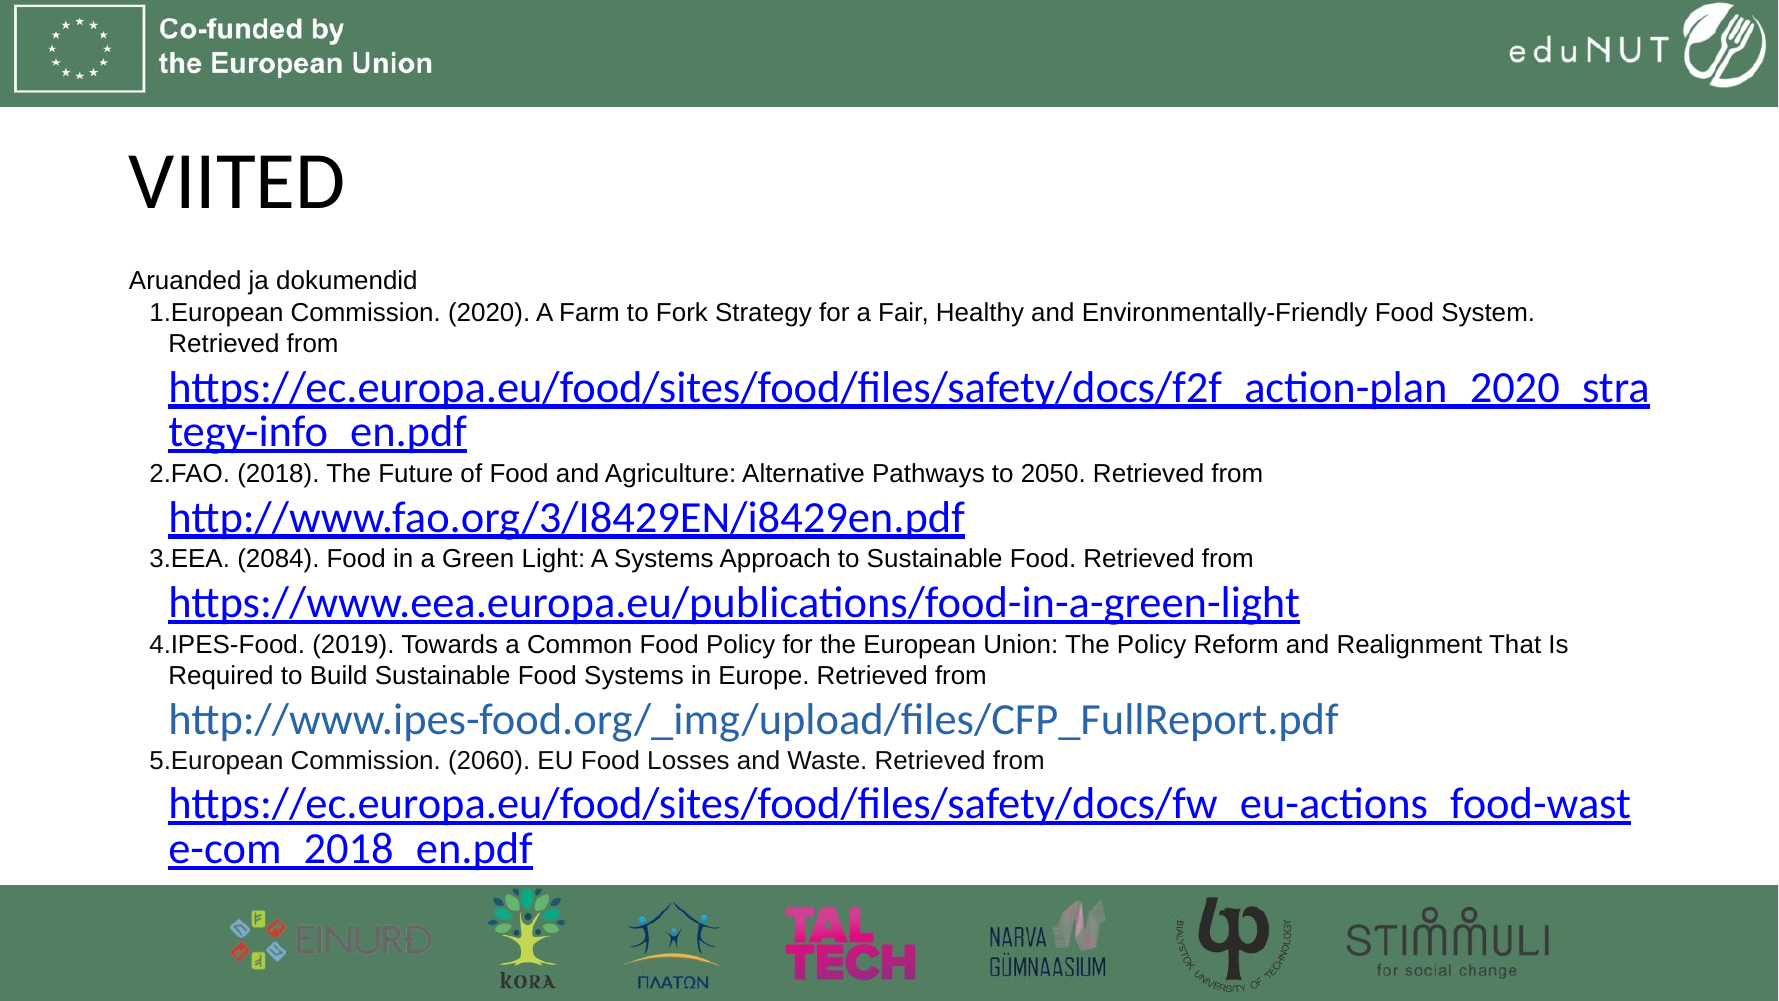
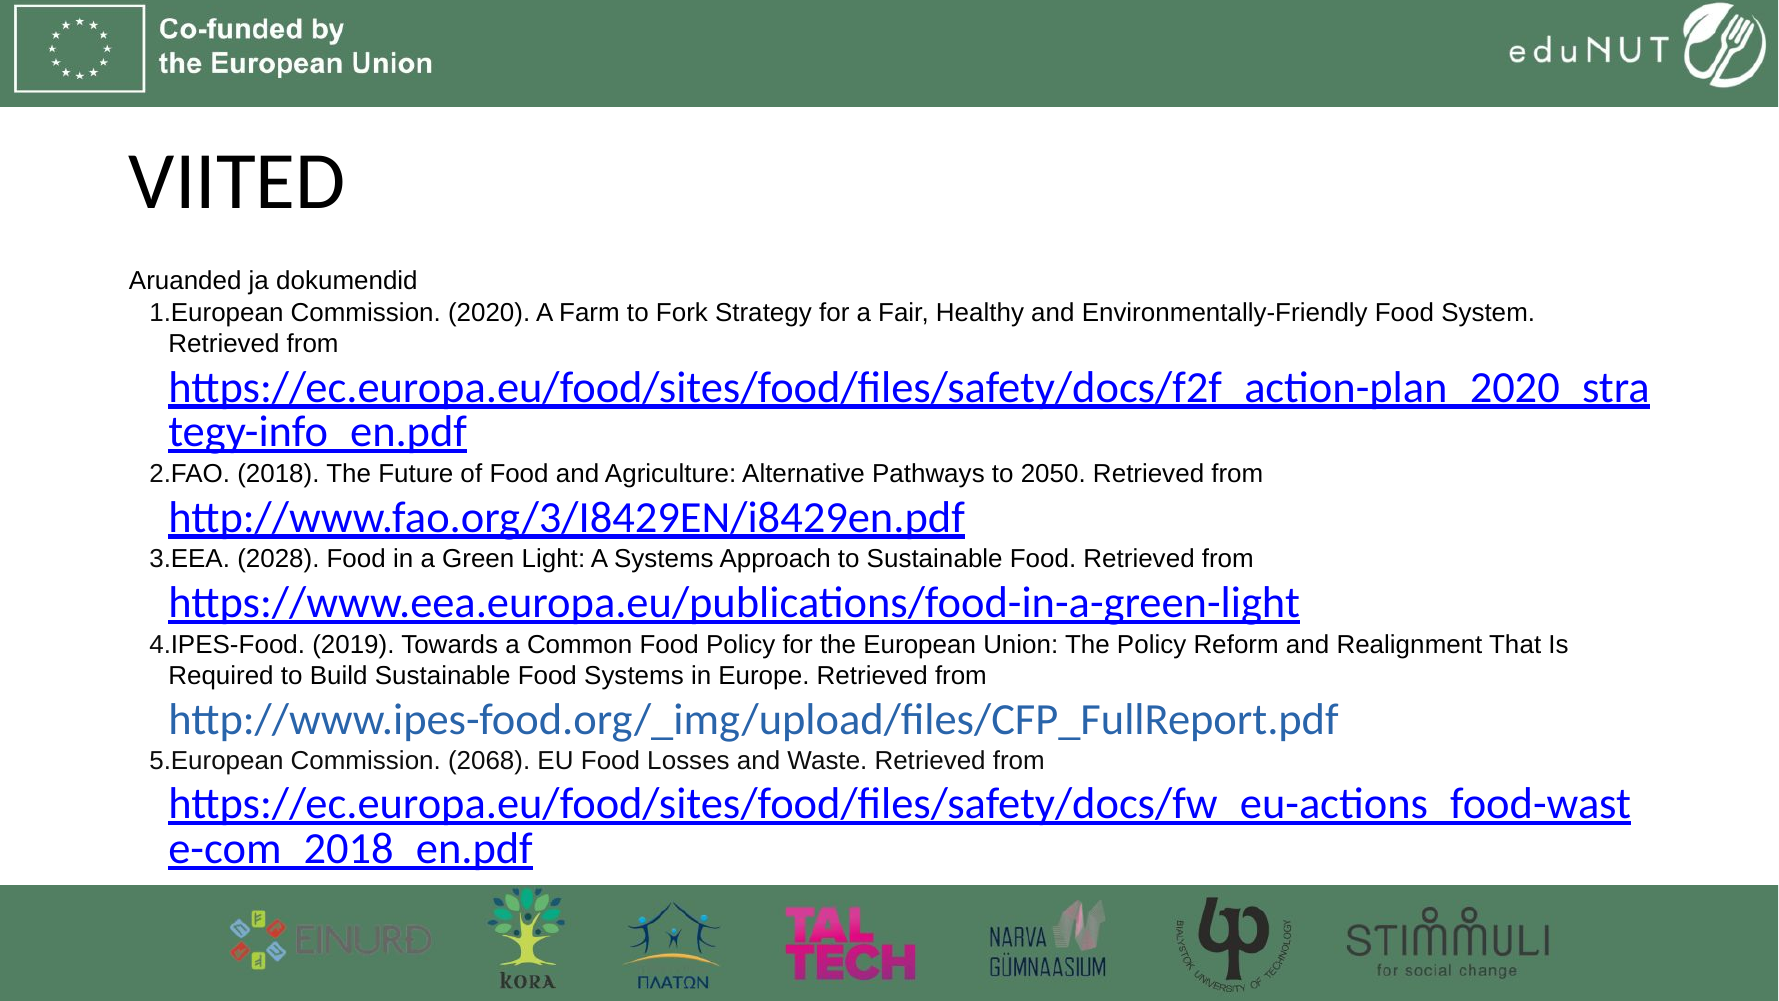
2084: 2084 -> 2028
2060: 2060 -> 2068
